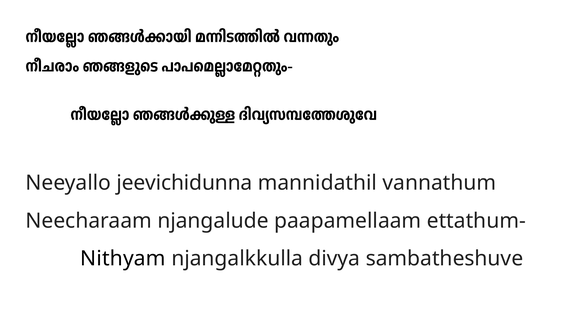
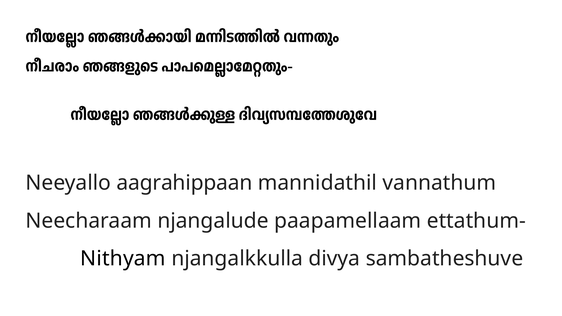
jeevichidunna: jeevichidunna -> aagrahippaan
